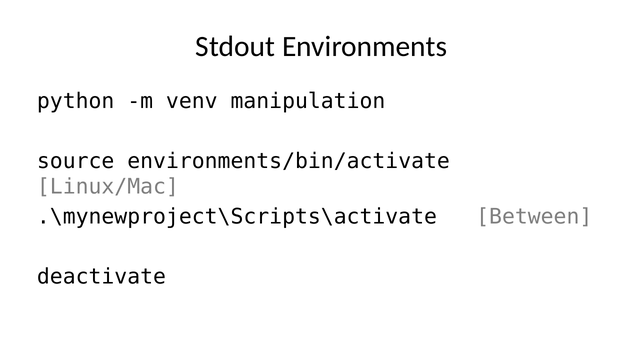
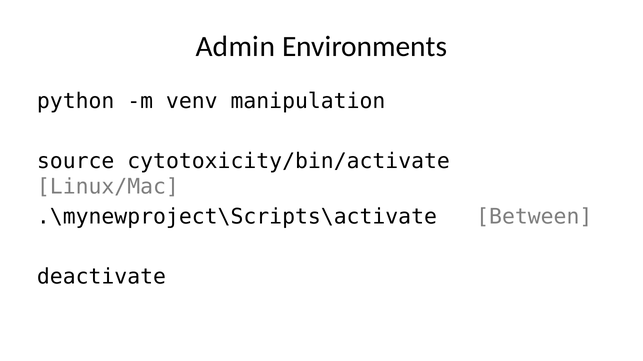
Stdout: Stdout -> Admin
environments/bin/activate: environments/bin/activate -> cytotoxicity/bin/activate
